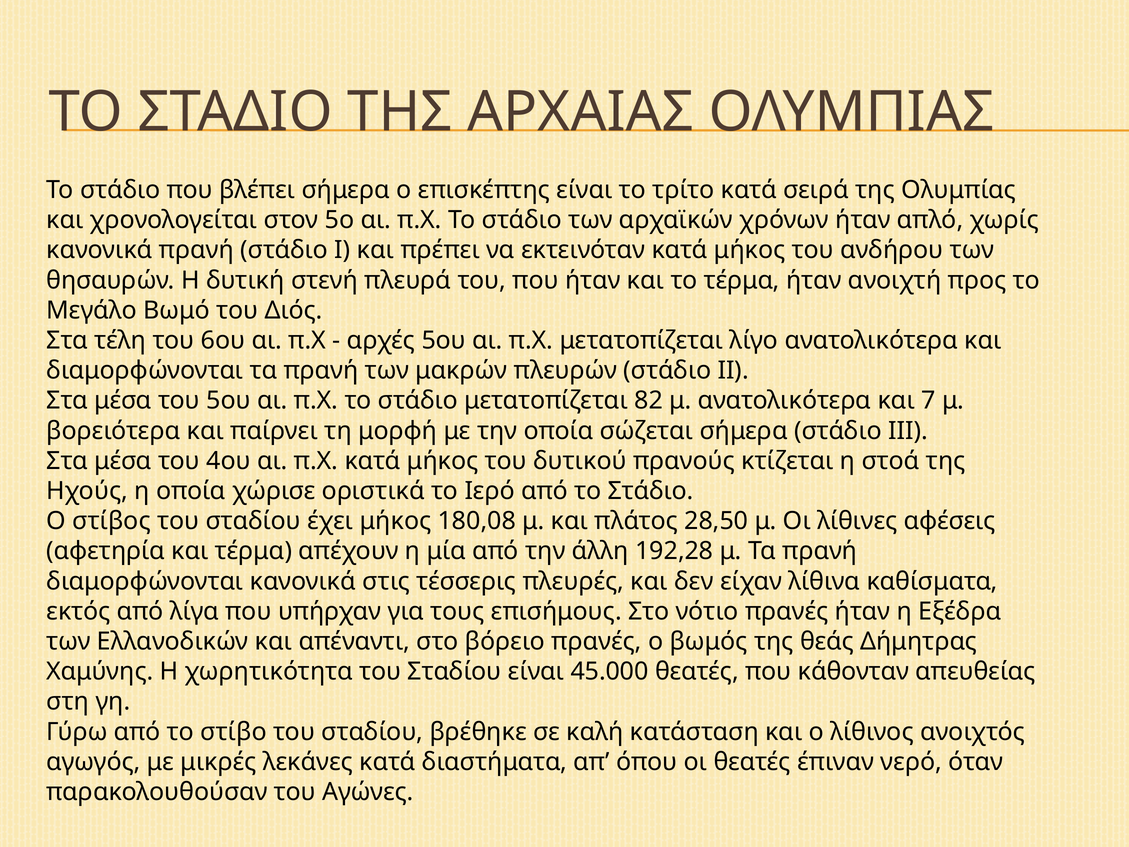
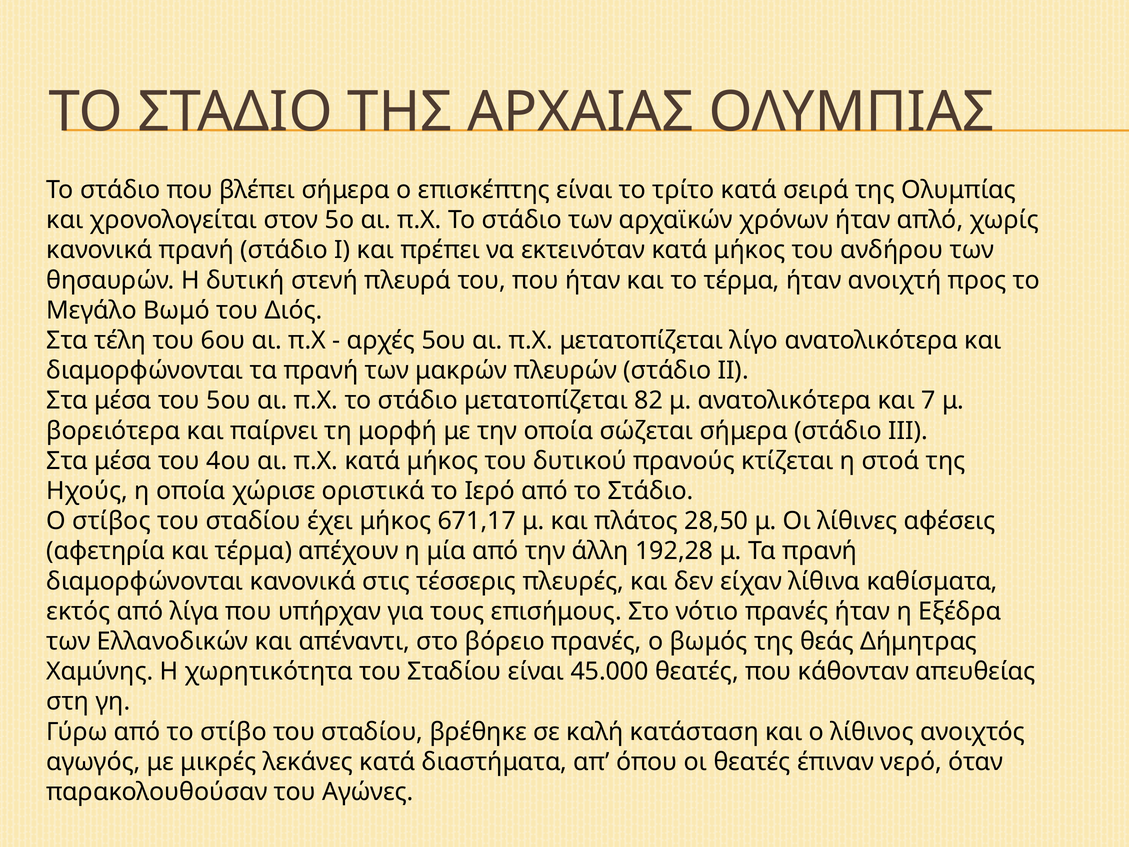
180,08: 180,08 -> 671,17
